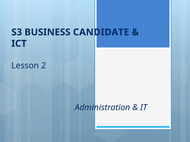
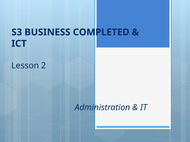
CANDIDATE: CANDIDATE -> COMPLETED
